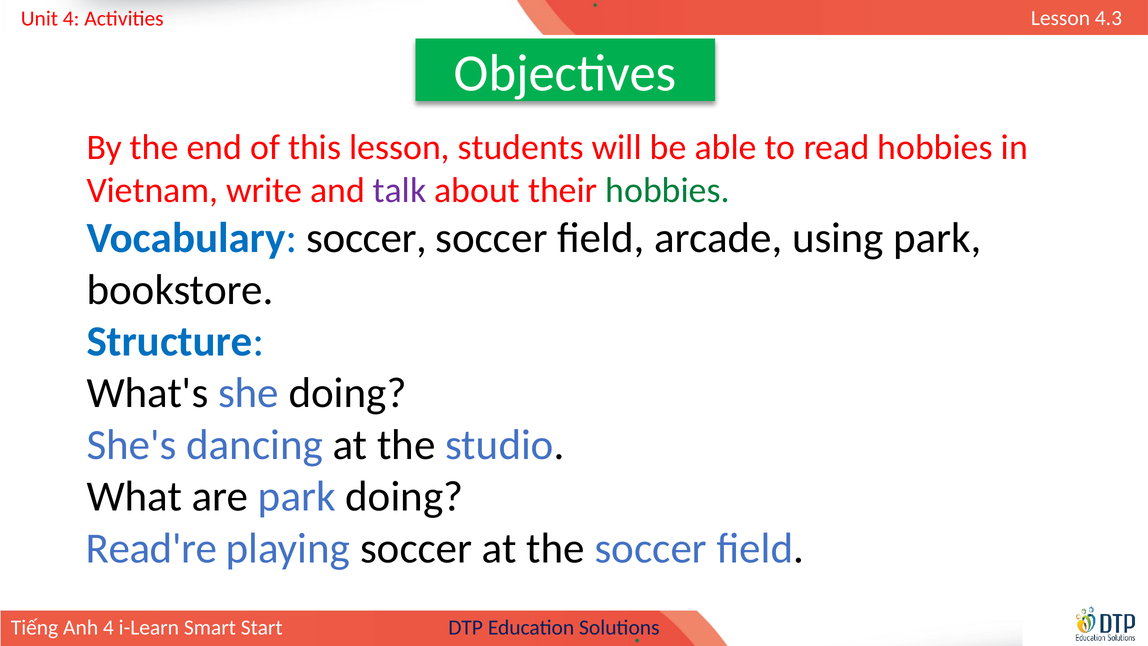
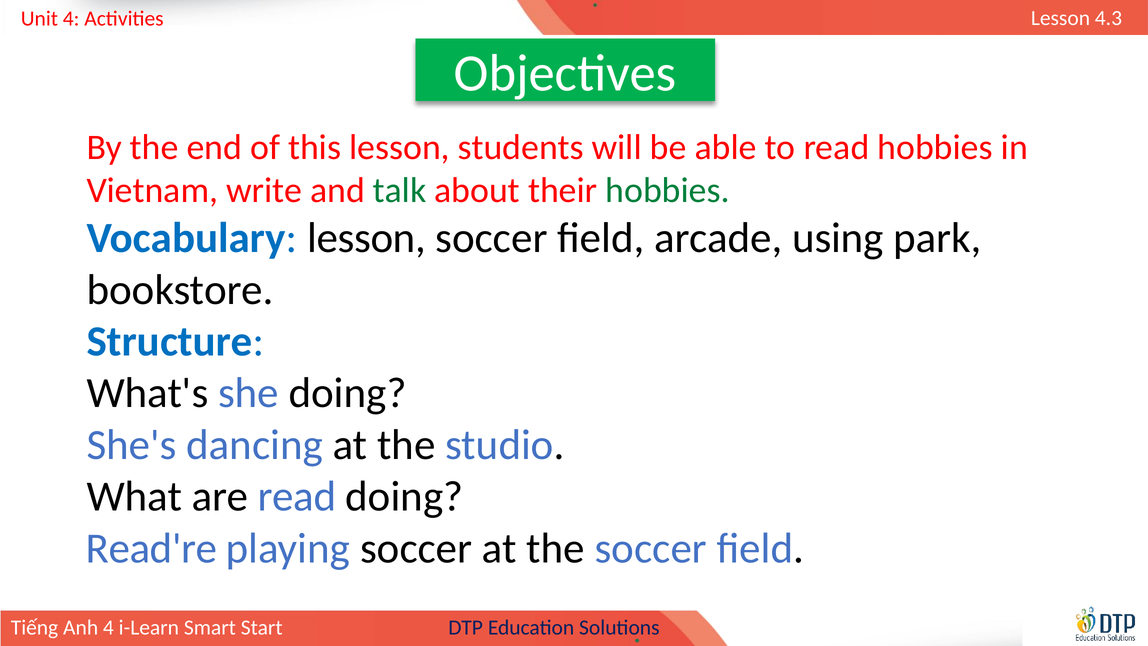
talk colour: purple -> green
Vocabulary soccer: soccer -> lesson
are park: park -> read
